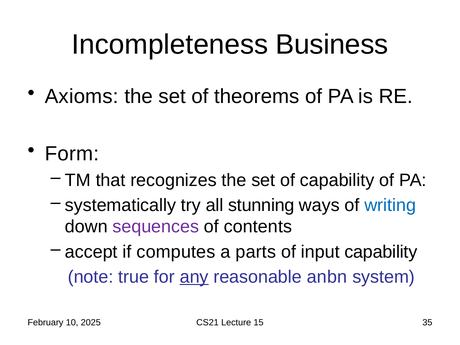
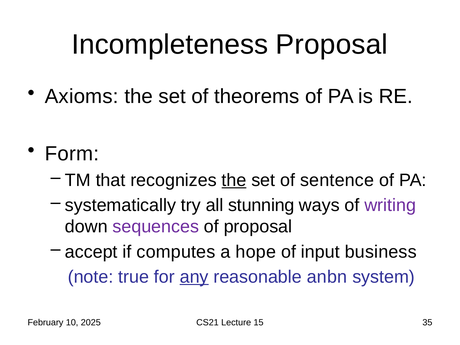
Incompleteness Business: Business -> Proposal
the at (234, 180) underline: none -> present
of capability: capability -> sentence
writing colour: blue -> purple
of contents: contents -> proposal
parts: parts -> hope
input capability: capability -> business
